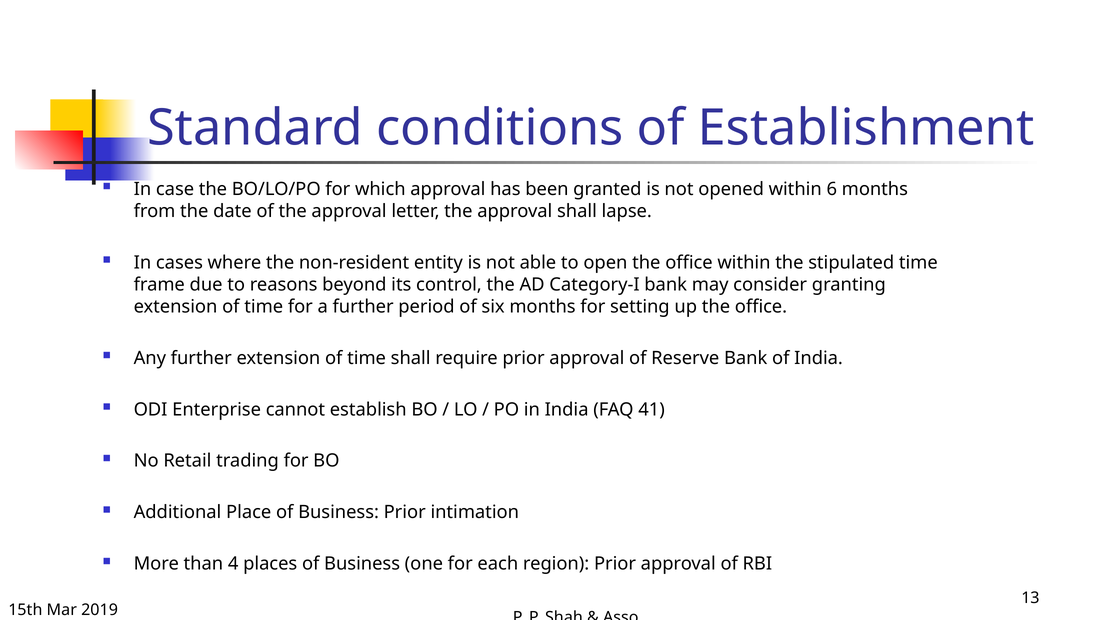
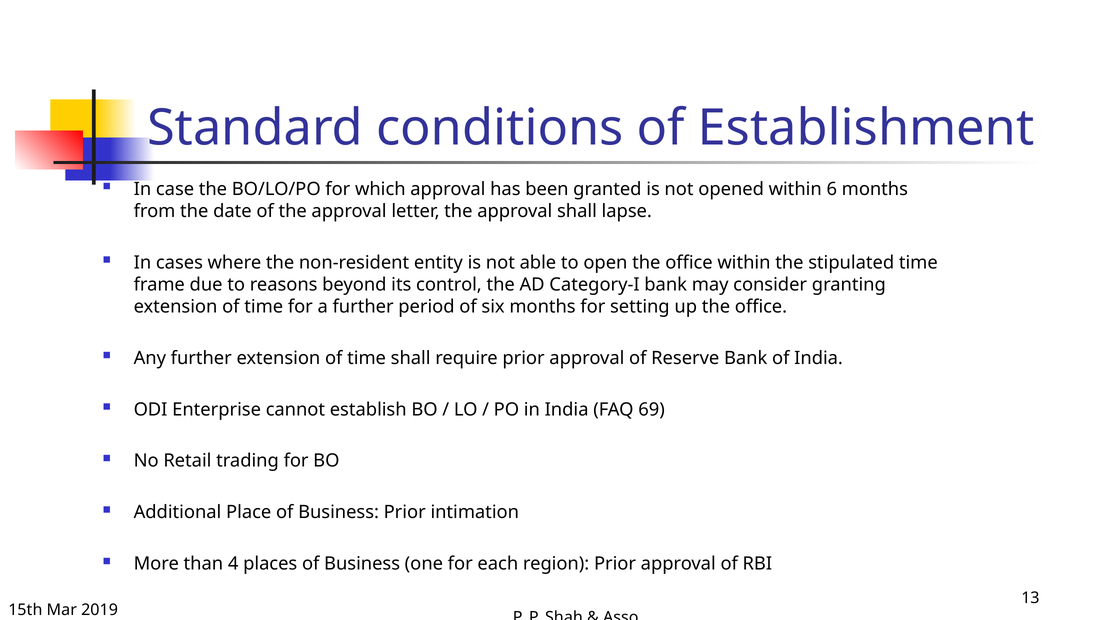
41: 41 -> 69
